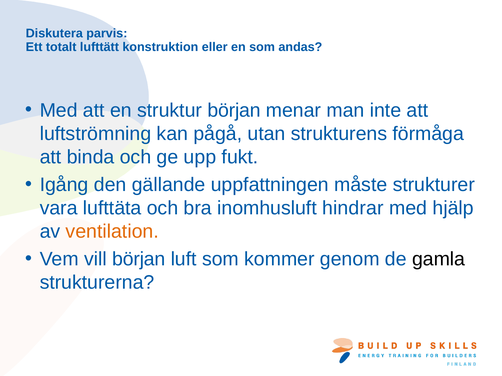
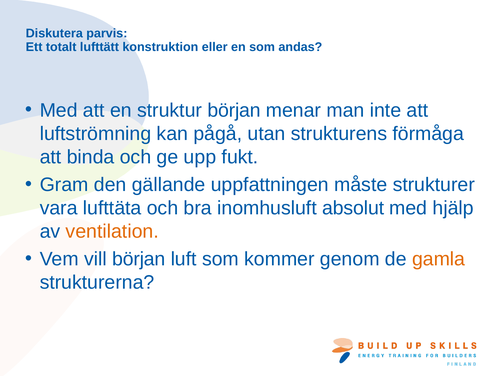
Igång: Igång -> Gram
hindrar: hindrar -> absolut
gamla colour: black -> orange
